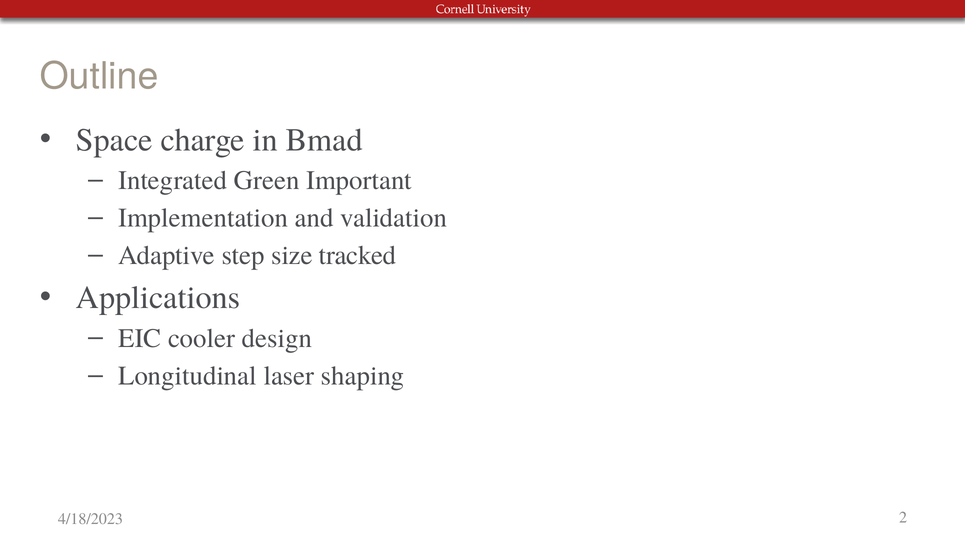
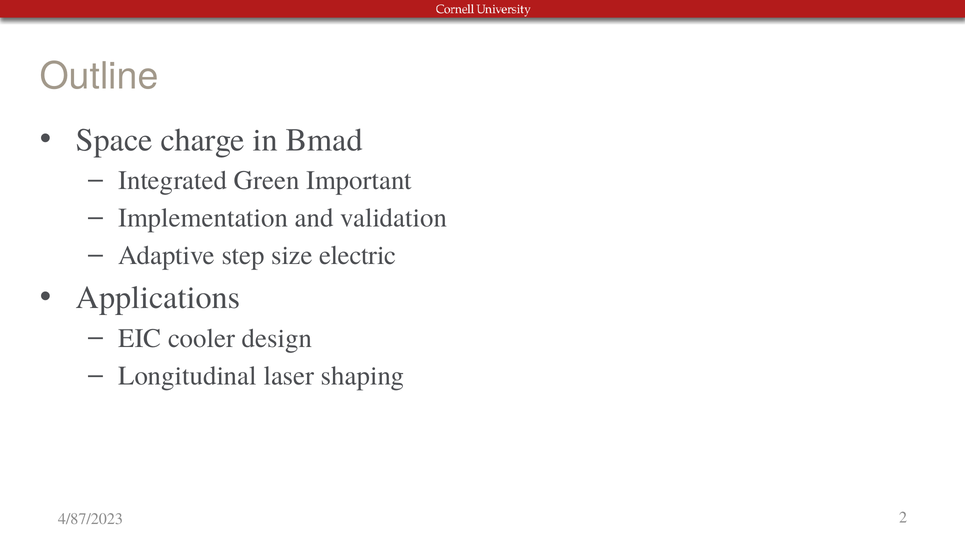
tracked: tracked -> electric
4/18/2023: 4/18/2023 -> 4/87/2023
